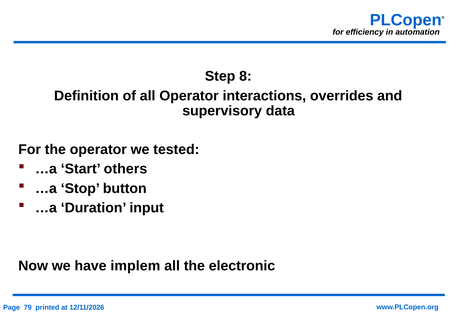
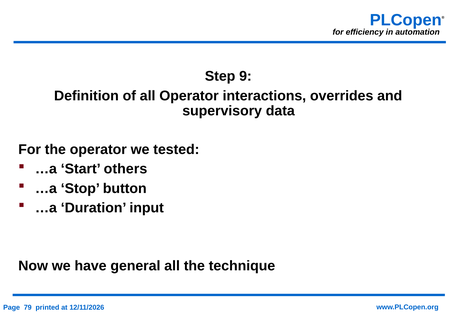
8: 8 -> 9
implem: implem -> general
electronic: electronic -> technique
